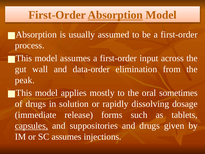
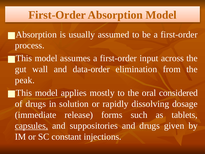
Absorption at (115, 15) underline: present -> none
sometimes: sometimes -> considered
SC assumes: assumes -> constant
